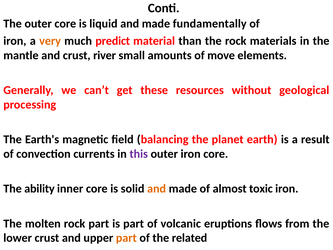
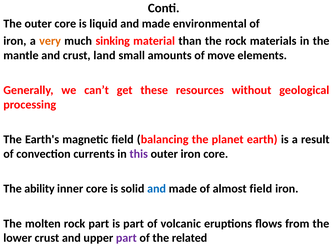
fundamentally: fundamentally -> environmental
predict: predict -> sinking
river: river -> land
and at (157, 189) colour: orange -> blue
almost toxic: toxic -> field
part at (126, 238) colour: orange -> purple
